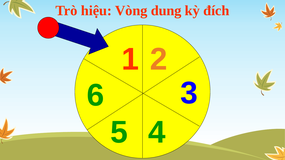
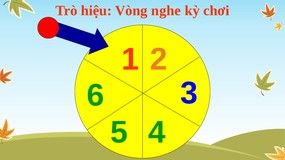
dung: dung -> nghe
đích: đích -> chơi
